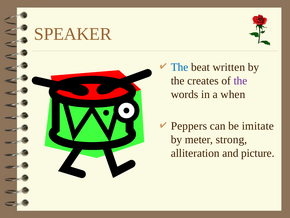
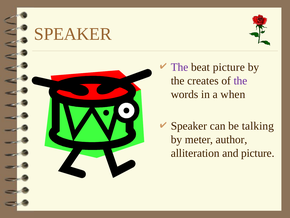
The at (180, 67) colour: blue -> purple
beat written: written -> picture
Peppers at (189, 126): Peppers -> Speaker
imitate: imitate -> talking
strong: strong -> author
